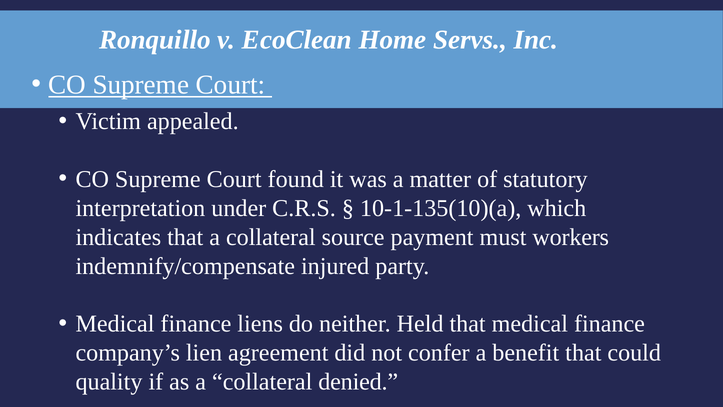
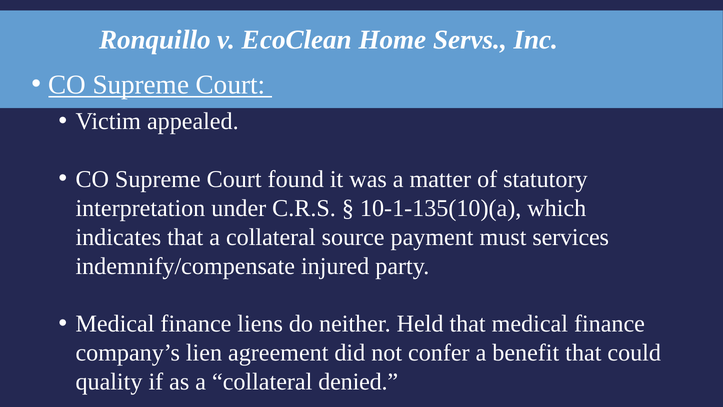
workers: workers -> services
